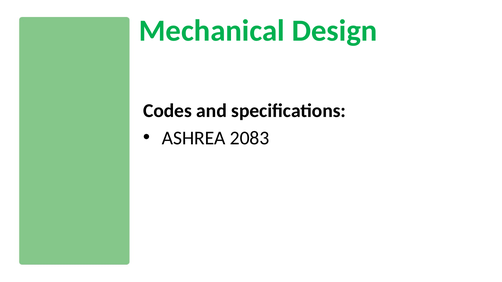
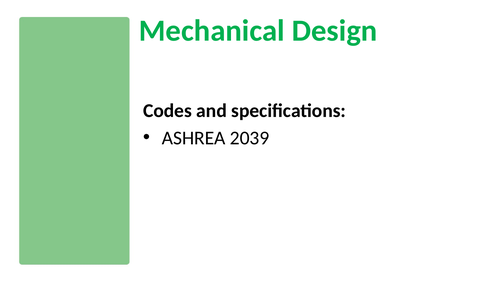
2083: 2083 -> 2039
